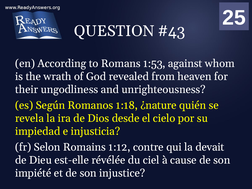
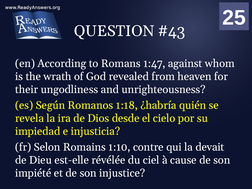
1:53: 1:53 -> 1:47
¿nature: ¿nature -> ¿habría
1:12: 1:12 -> 1:10
